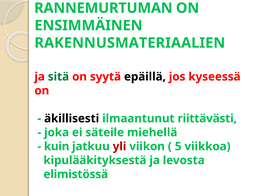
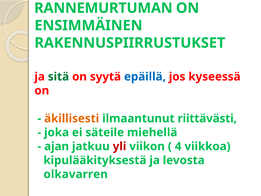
RAKENNUSMATERIAALIEN: RAKENNUSMATERIAALIEN -> RAKENNUSPIIRRUSTUKSET
epäillä colour: black -> blue
äkillisesti colour: black -> orange
kuin: kuin -> ajan
5: 5 -> 4
elimistössä: elimistössä -> olkavarren
